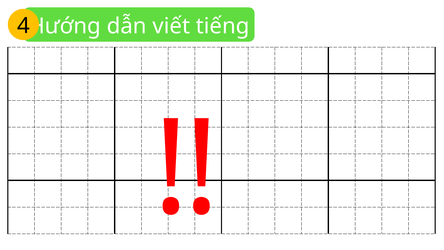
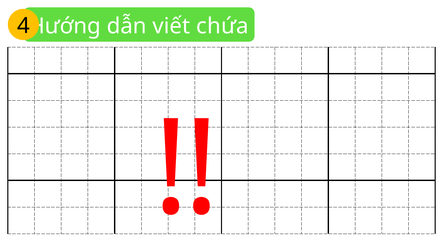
tiếng: tiếng -> chứa
